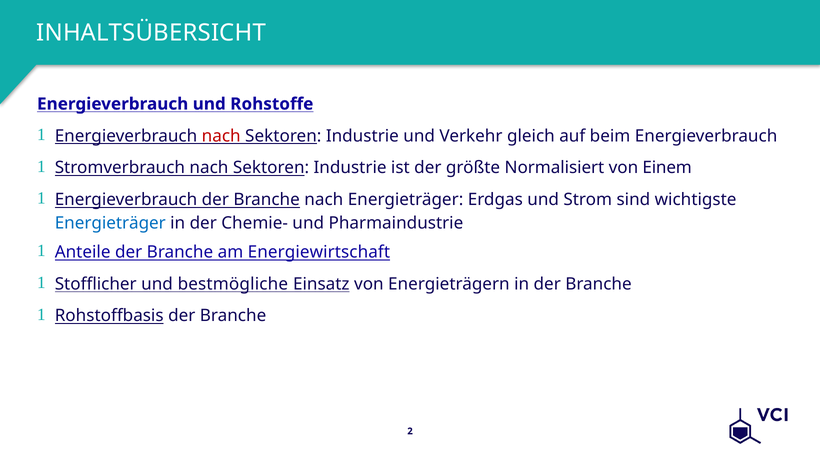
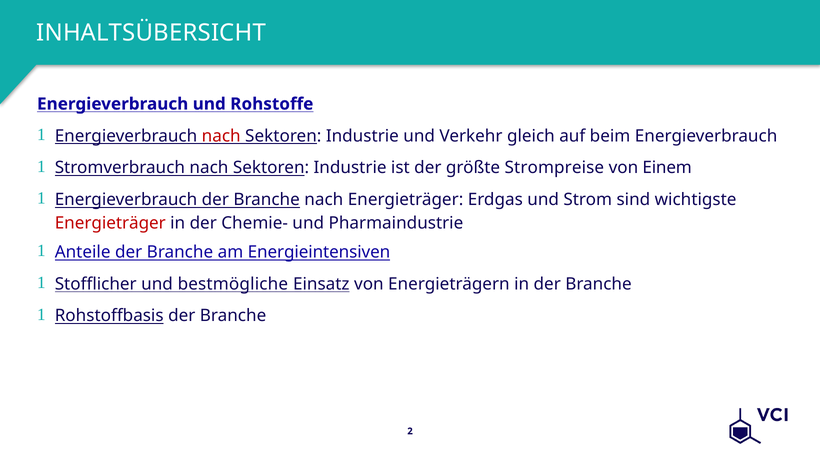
Normalisiert: Normalisiert -> Strompreise
Energieträger at (110, 223) colour: blue -> red
Energiewirtschaft: Energiewirtschaft -> Energieintensiven
